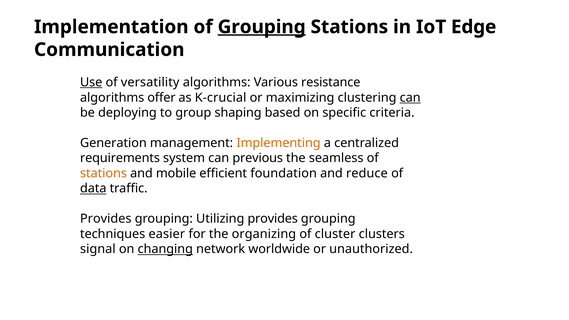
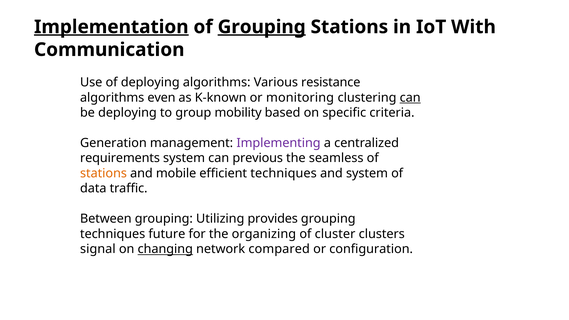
Implementation underline: none -> present
Edge: Edge -> With
Use underline: present -> none
of versatility: versatility -> deploying
offer: offer -> even
K-crucial: K-crucial -> K-known
maximizing: maximizing -> monitoring
shaping: shaping -> mobility
Implementing colour: orange -> purple
efficient foundation: foundation -> techniques
and reduce: reduce -> system
data underline: present -> none
Provides at (106, 219): Provides -> Between
easier: easier -> future
worldwide: worldwide -> compared
unauthorized: unauthorized -> configuration
